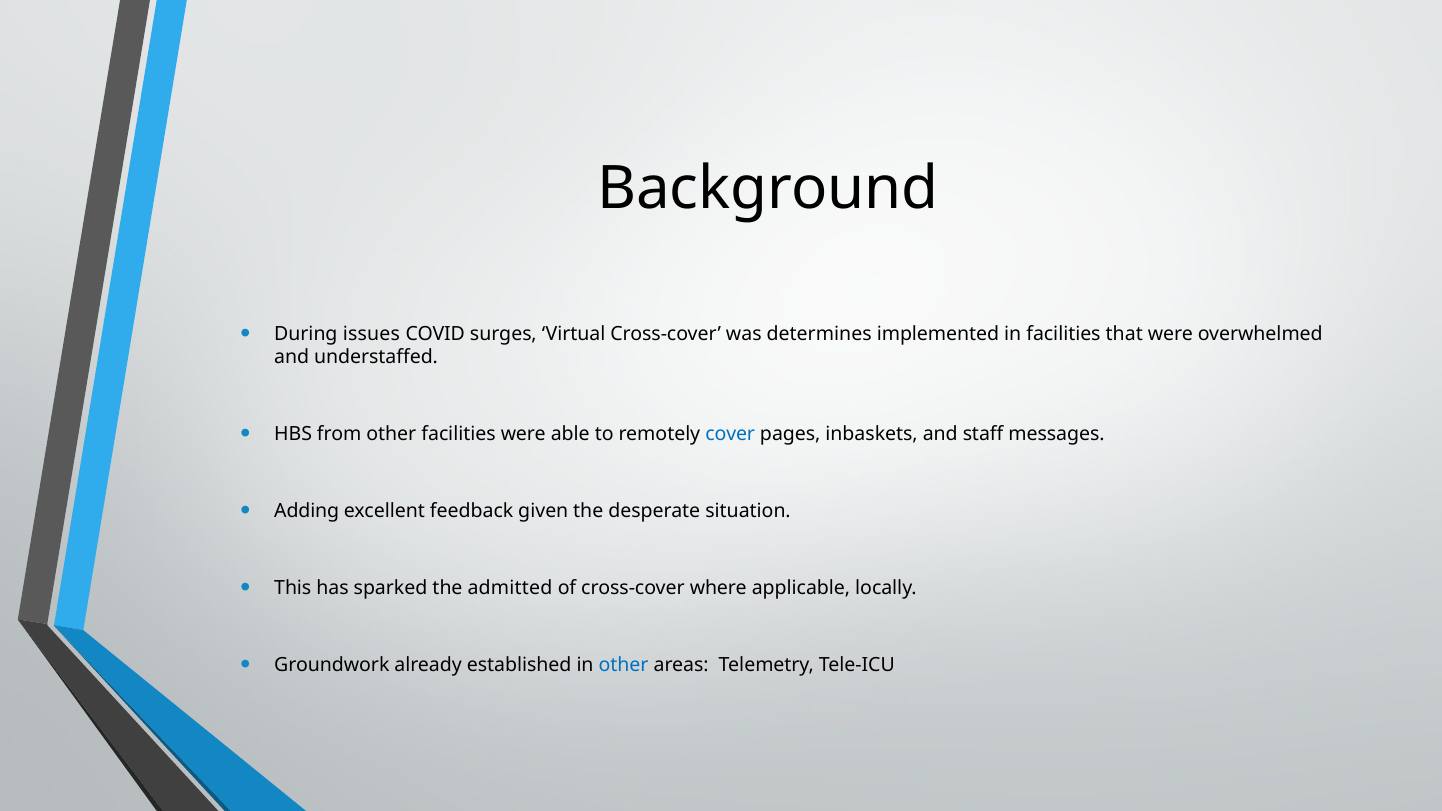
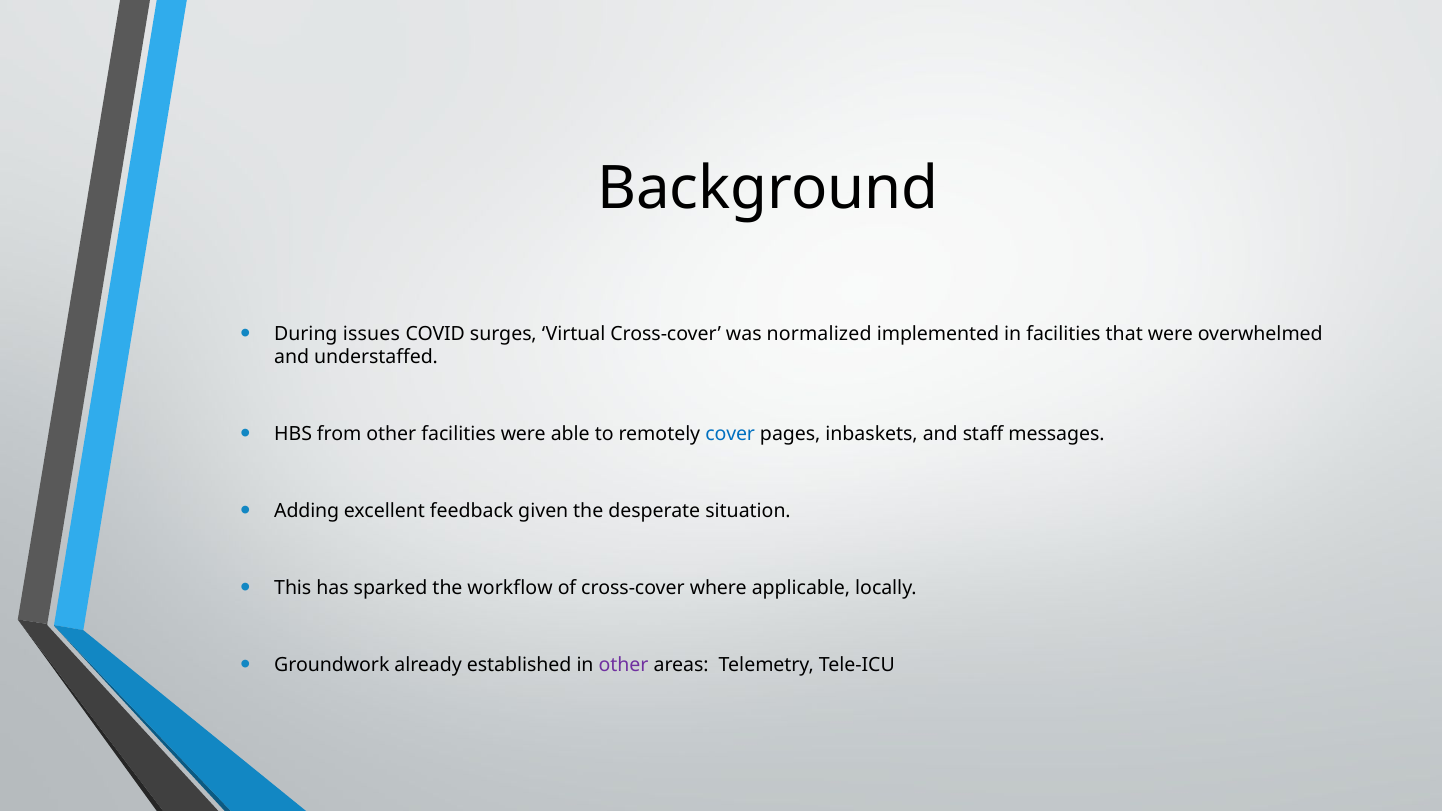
determines: determines -> normalized
admitted: admitted -> workflow
other at (624, 665) colour: blue -> purple
